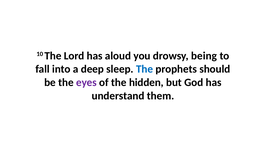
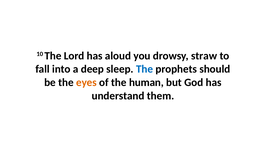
being: being -> straw
eyes colour: purple -> orange
hidden: hidden -> human
